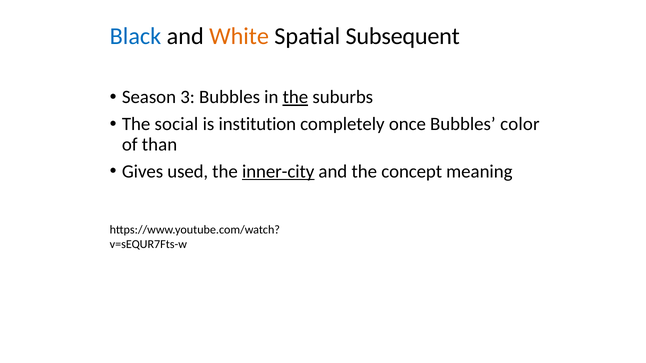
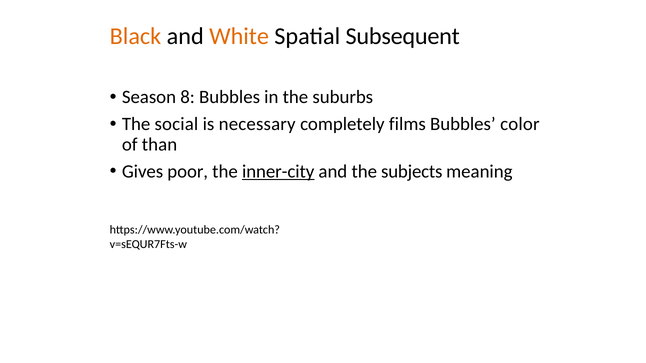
Black colour: blue -> orange
3: 3 -> 8
the at (295, 97) underline: present -> none
institution: institution -> necessary
once: once -> films
used: used -> poor
concept: concept -> subjects
